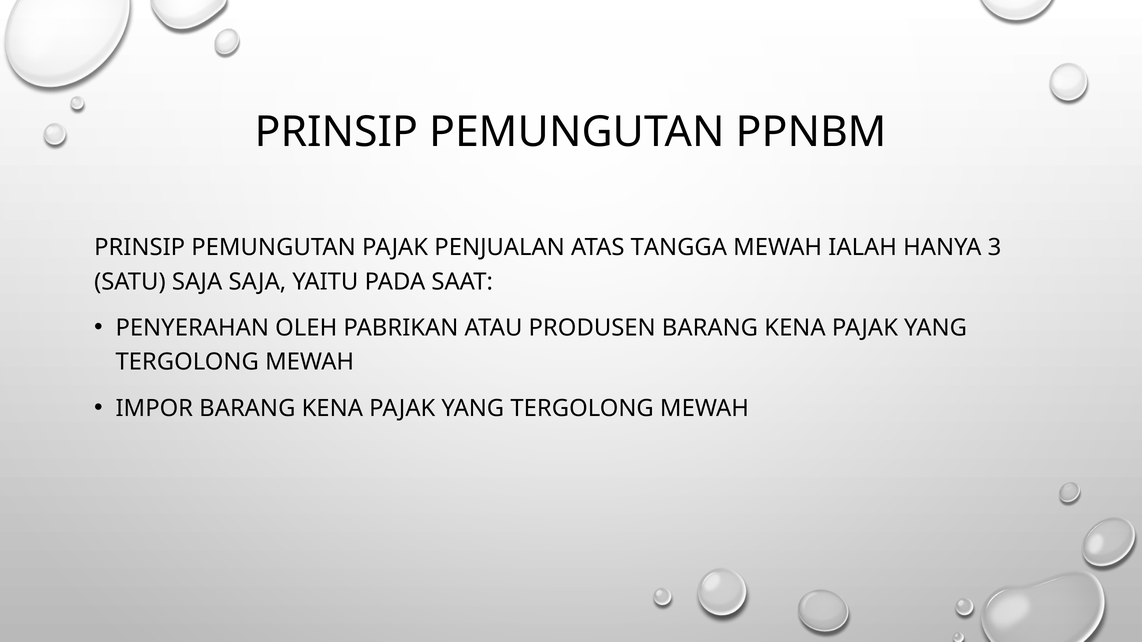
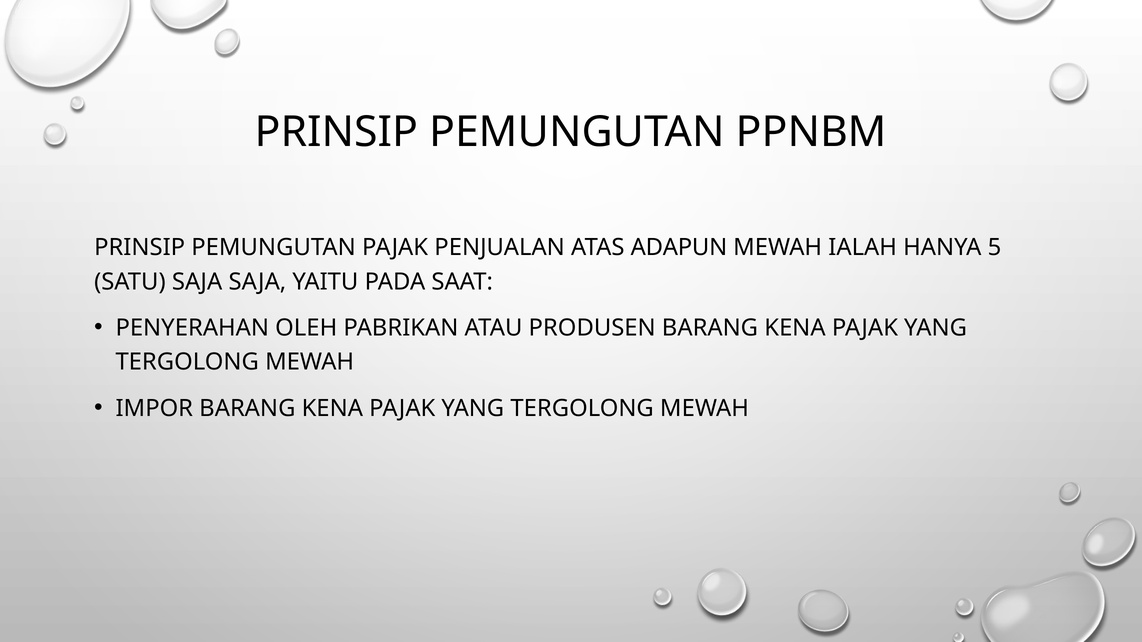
TANGGA: TANGGA -> ADAPUN
3: 3 -> 5
